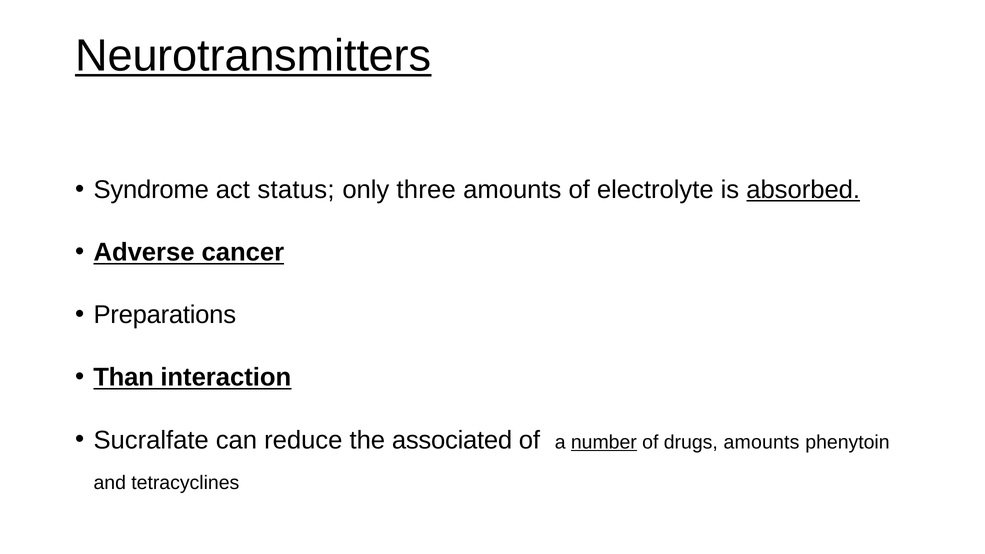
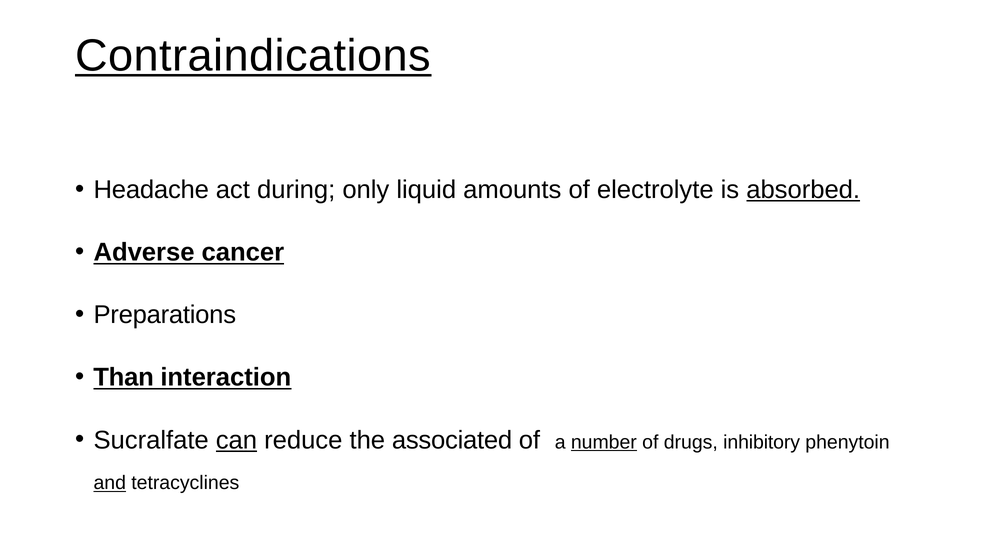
Neurotransmitters: Neurotransmitters -> Contraindications
Syndrome: Syndrome -> Headache
status: status -> during
three: three -> liquid
can underline: none -> present
drugs amounts: amounts -> inhibitory
and underline: none -> present
